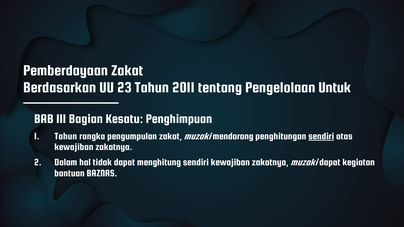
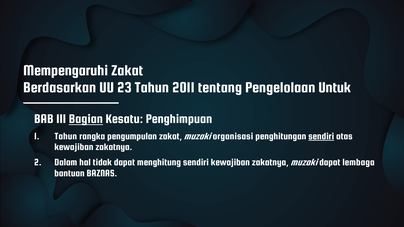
Pemberdayaan: Pemberdayaan -> Mempengaruhi
Bagian underline: none -> present
mendorong: mendorong -> organisasi
kegiatan: kegiatan -> lembaga
